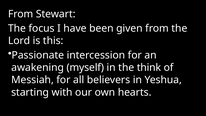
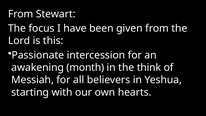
myself: myself -> month
